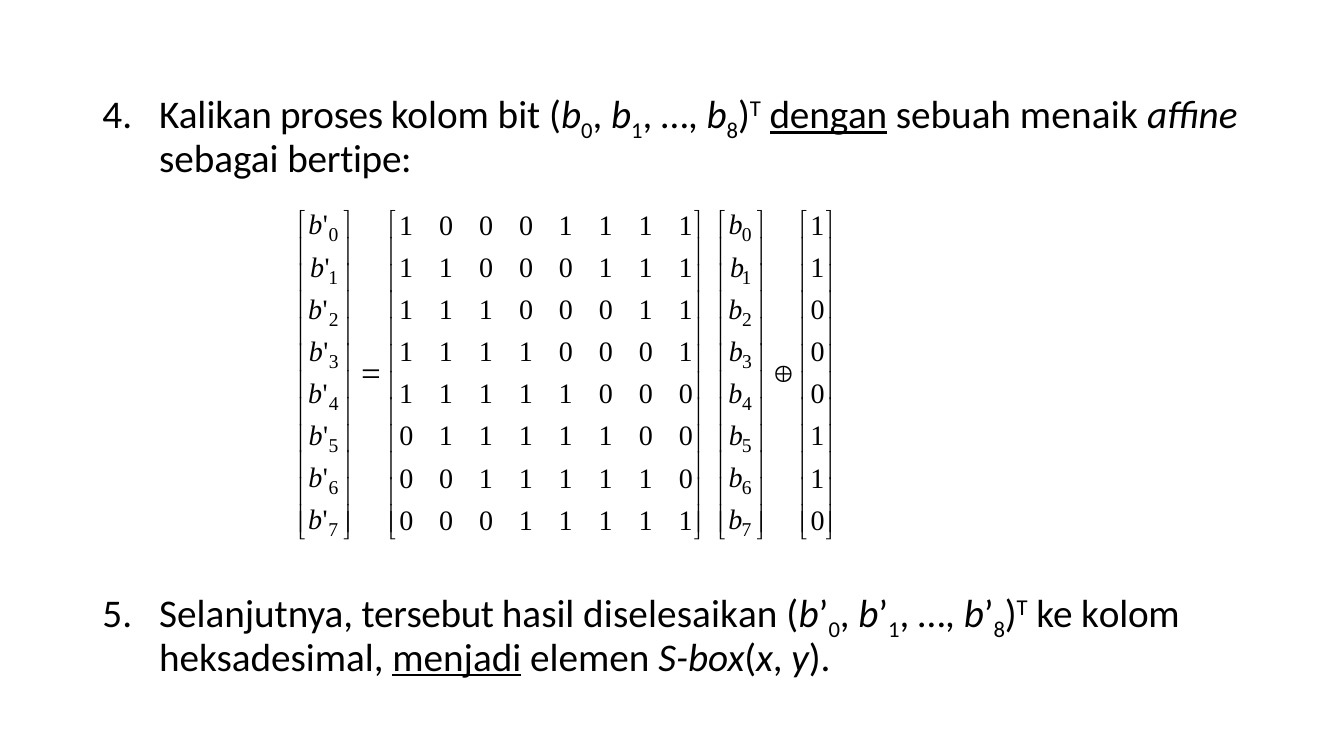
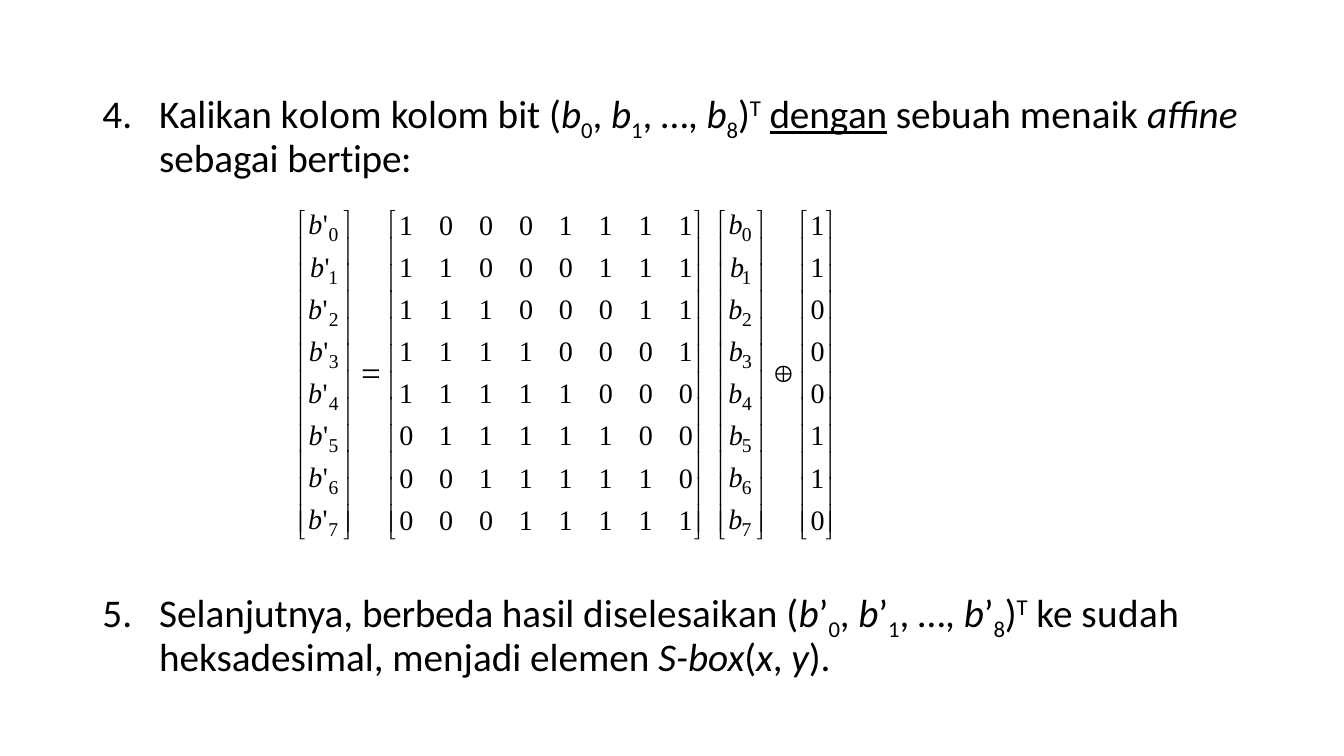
Kalikan proses: proses -> kolom
tersebut: tersebut -> berbeda
ke kolom: kolom -> sudah
menjadi underline: present -> none
